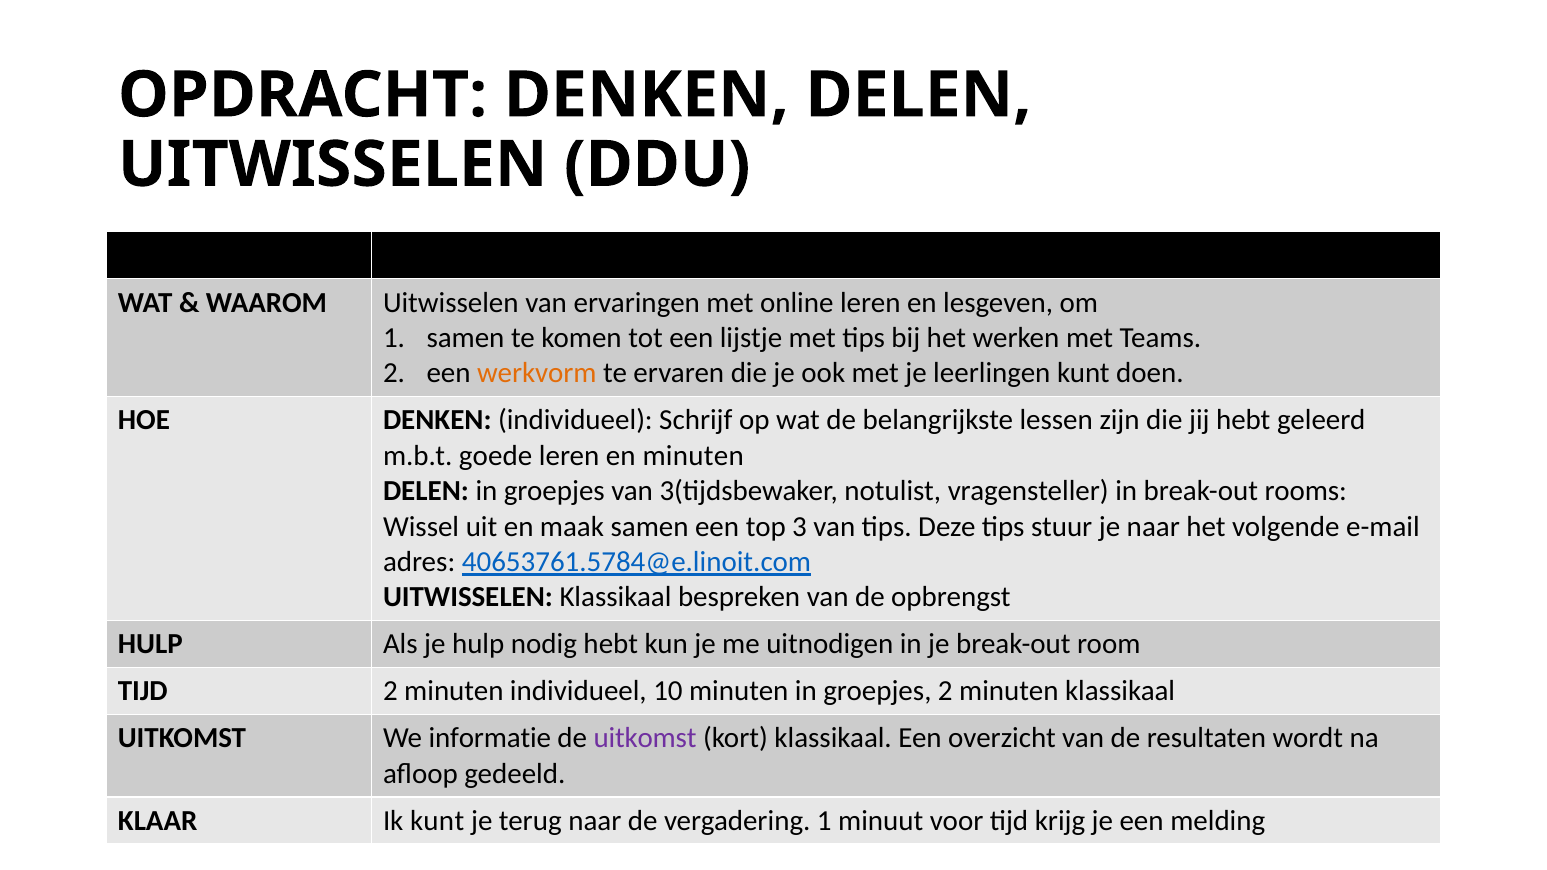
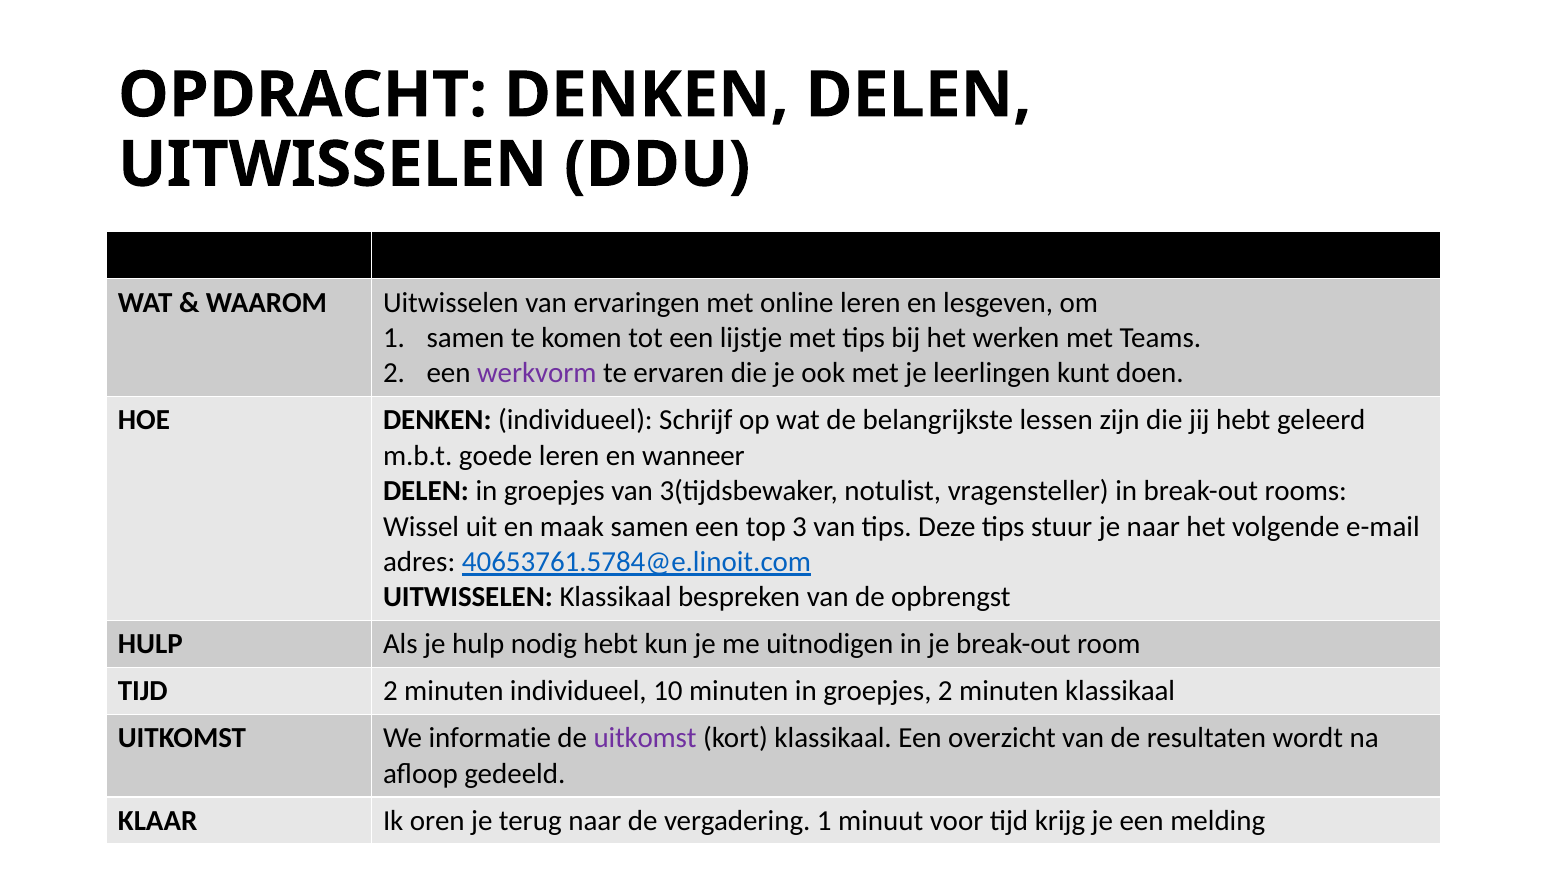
werkvorm colour: orange -> purple
en minuten: minuten -> wanneer
Ik kunt: kunt -> oren
